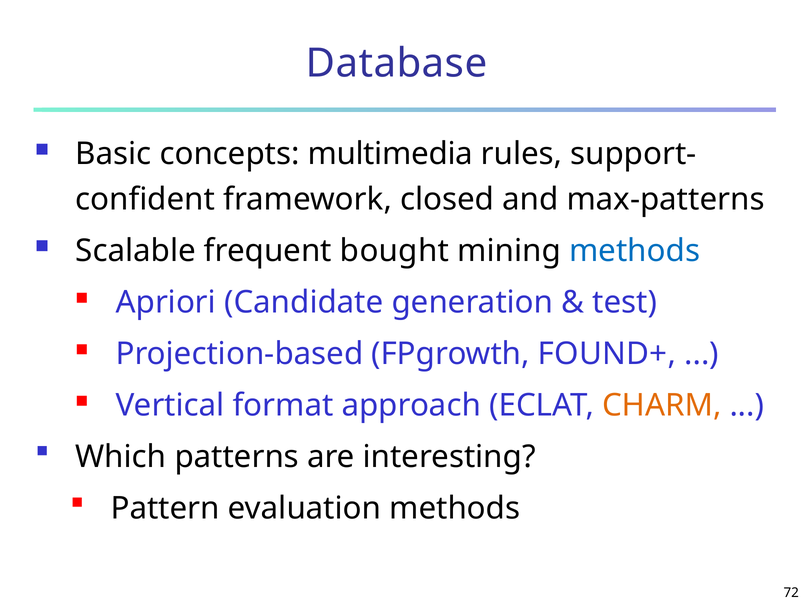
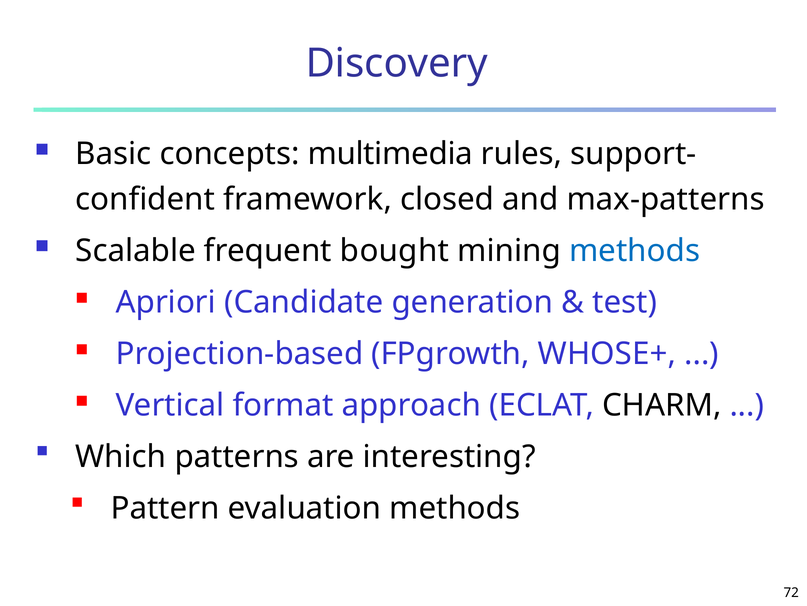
Database: Database -> Discovery
FOUND+: FOUND+ -> WHOSE+
CHARM colour: orange -> black
